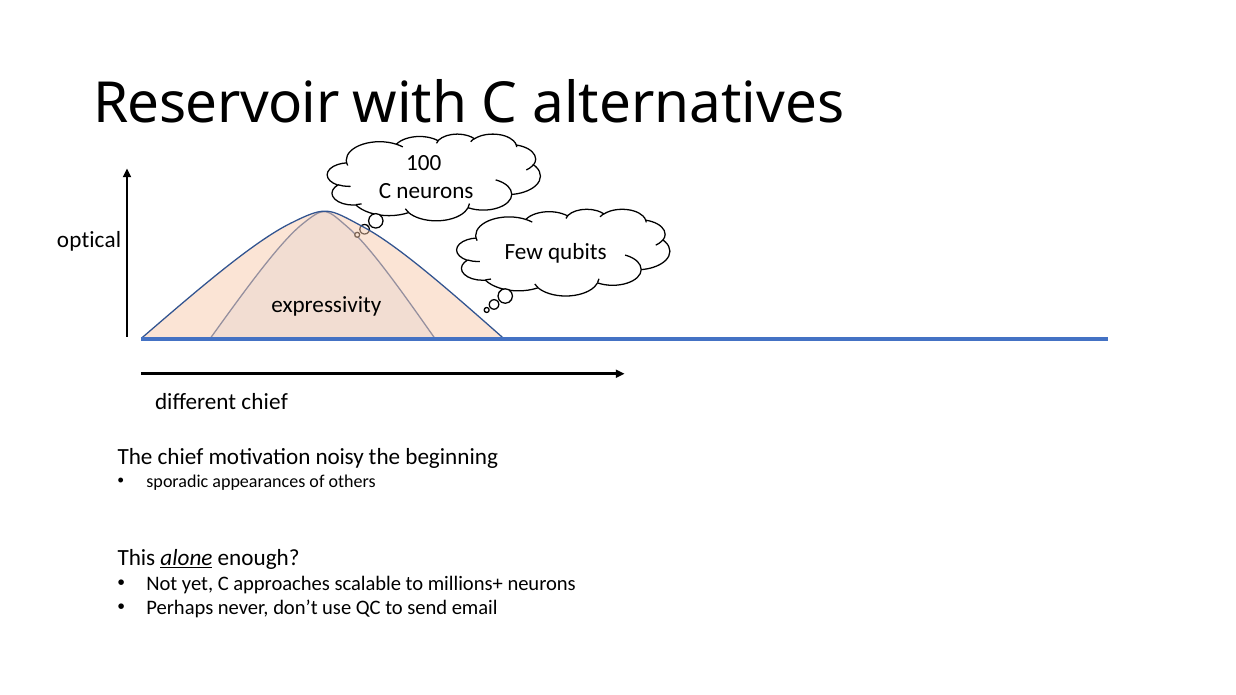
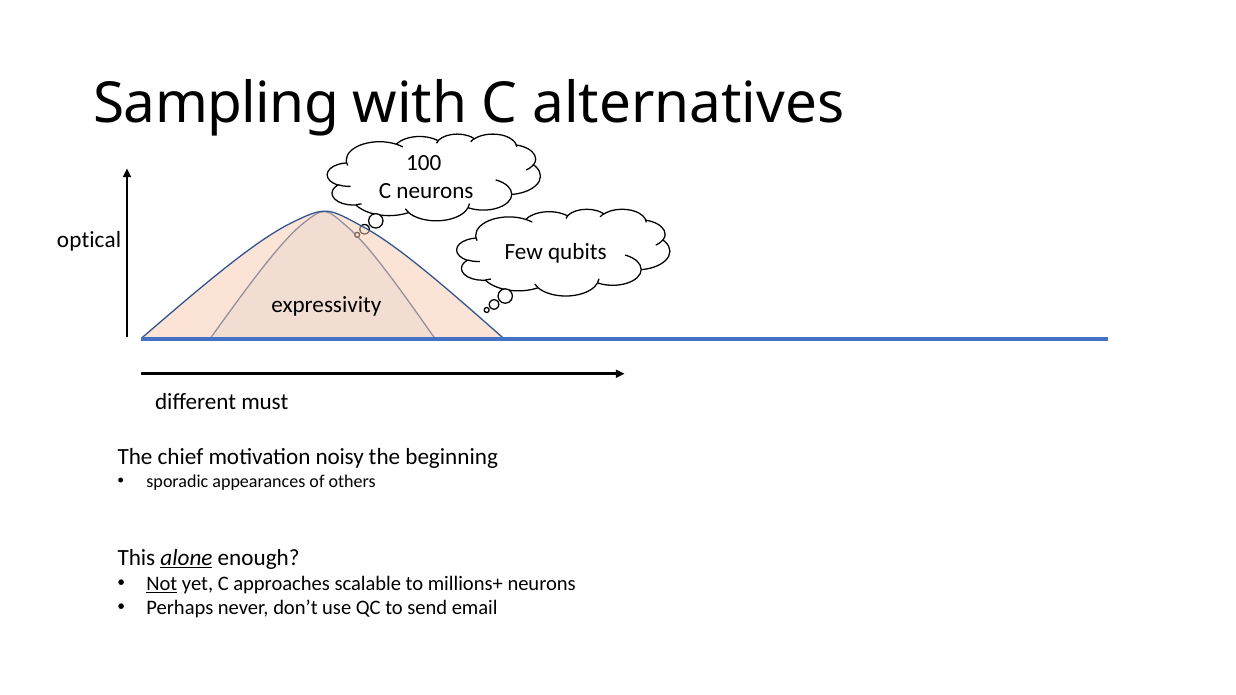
Reservoir: Reservoir -> Sampling
different chief: chief -> must
Not underline: none -> present
